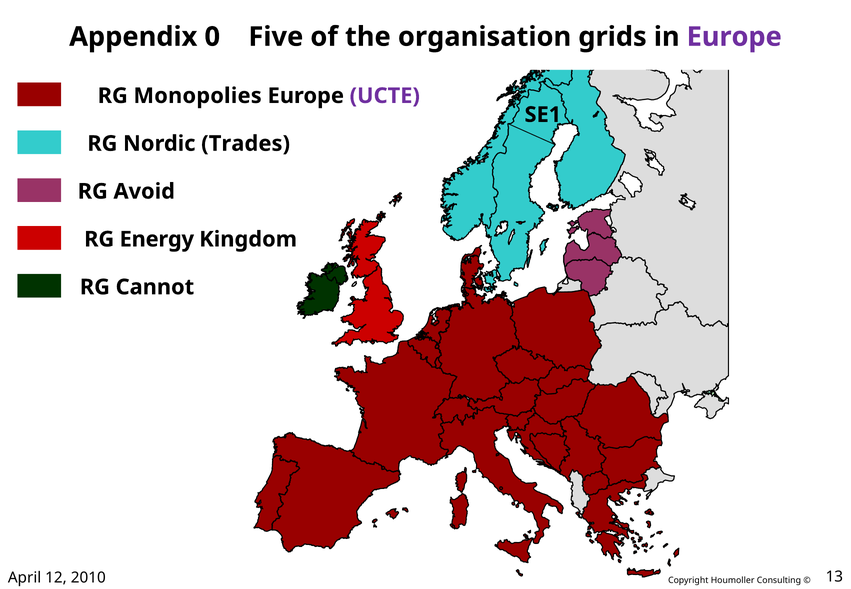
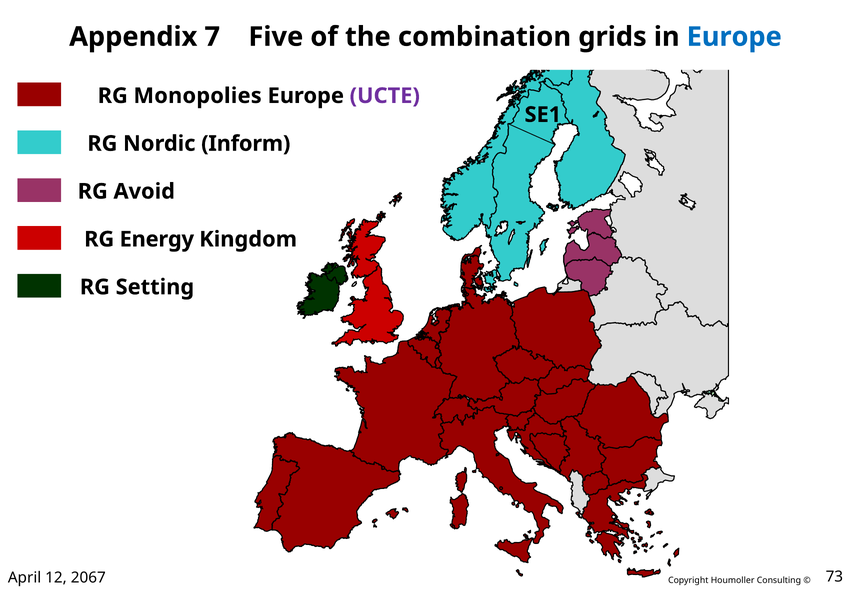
0: 0 -> 7
organisation: organisation -> combination
Europe at (734, 37) colour: purple -> blue
Trades: Trades -> Inform
Cannot: Cannot -> Setting
2010: 2010 -> 2067
13: 13 -> 73
